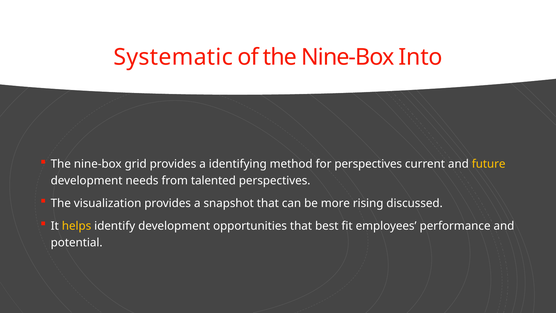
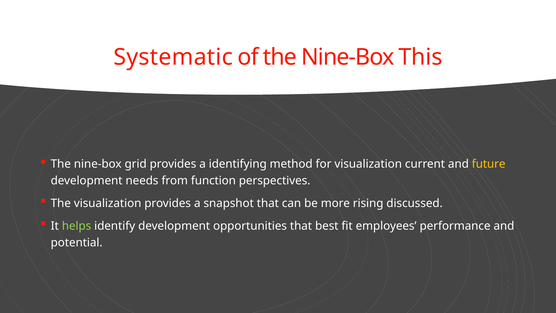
Into: Into -> This
for perspectives: perspectives -> visualization
talented: talented -> function
helps colour: yellow -> light green
